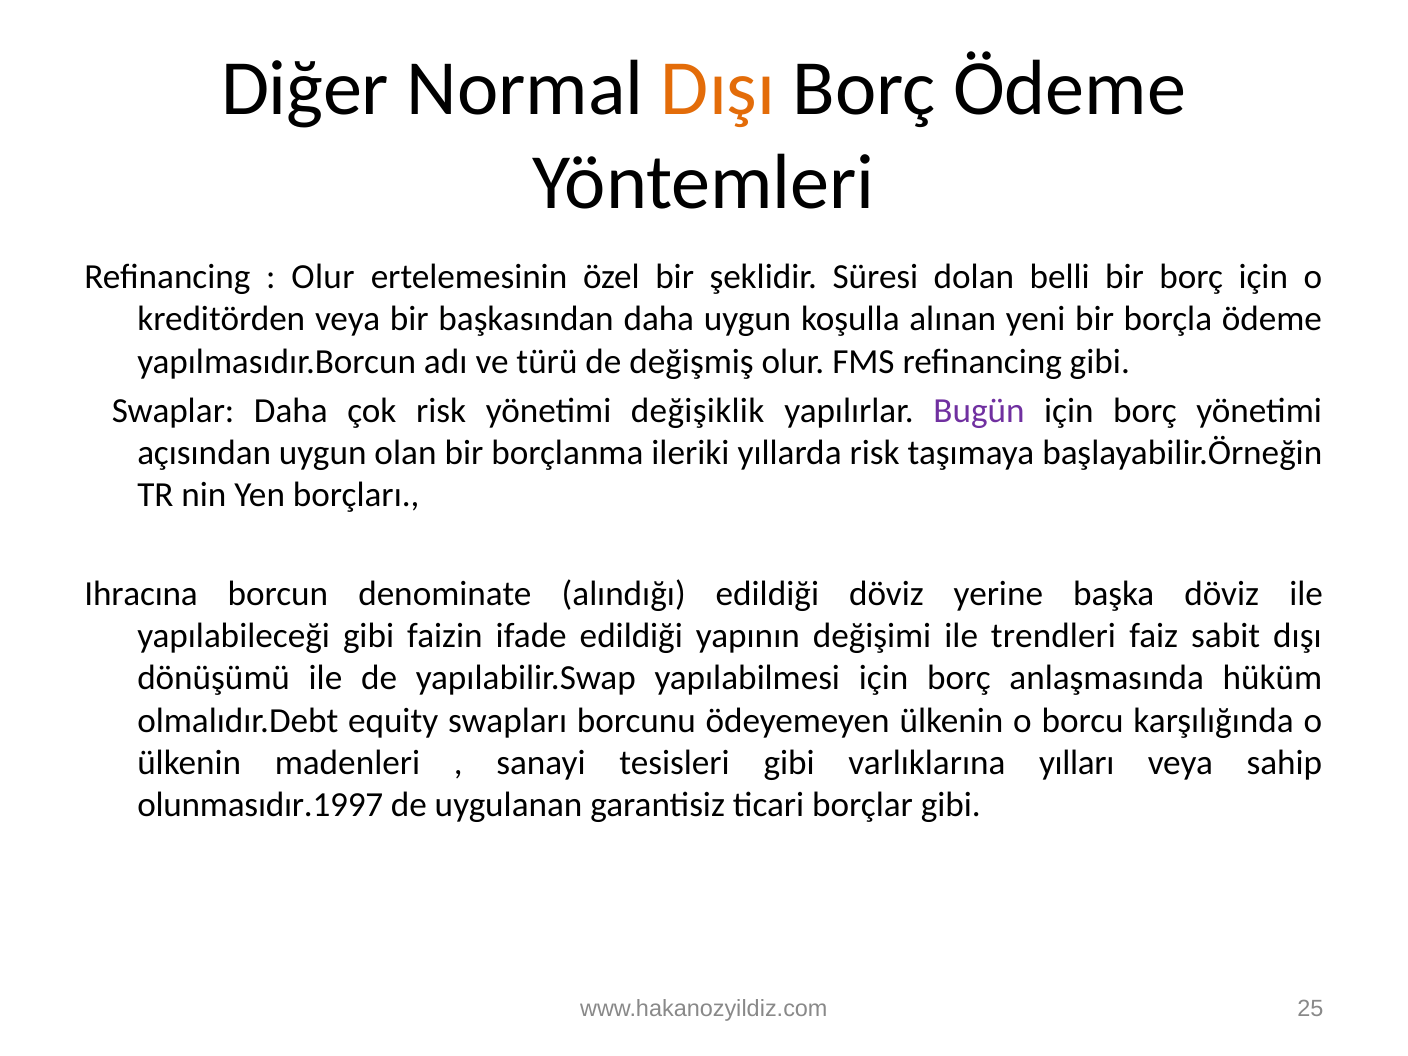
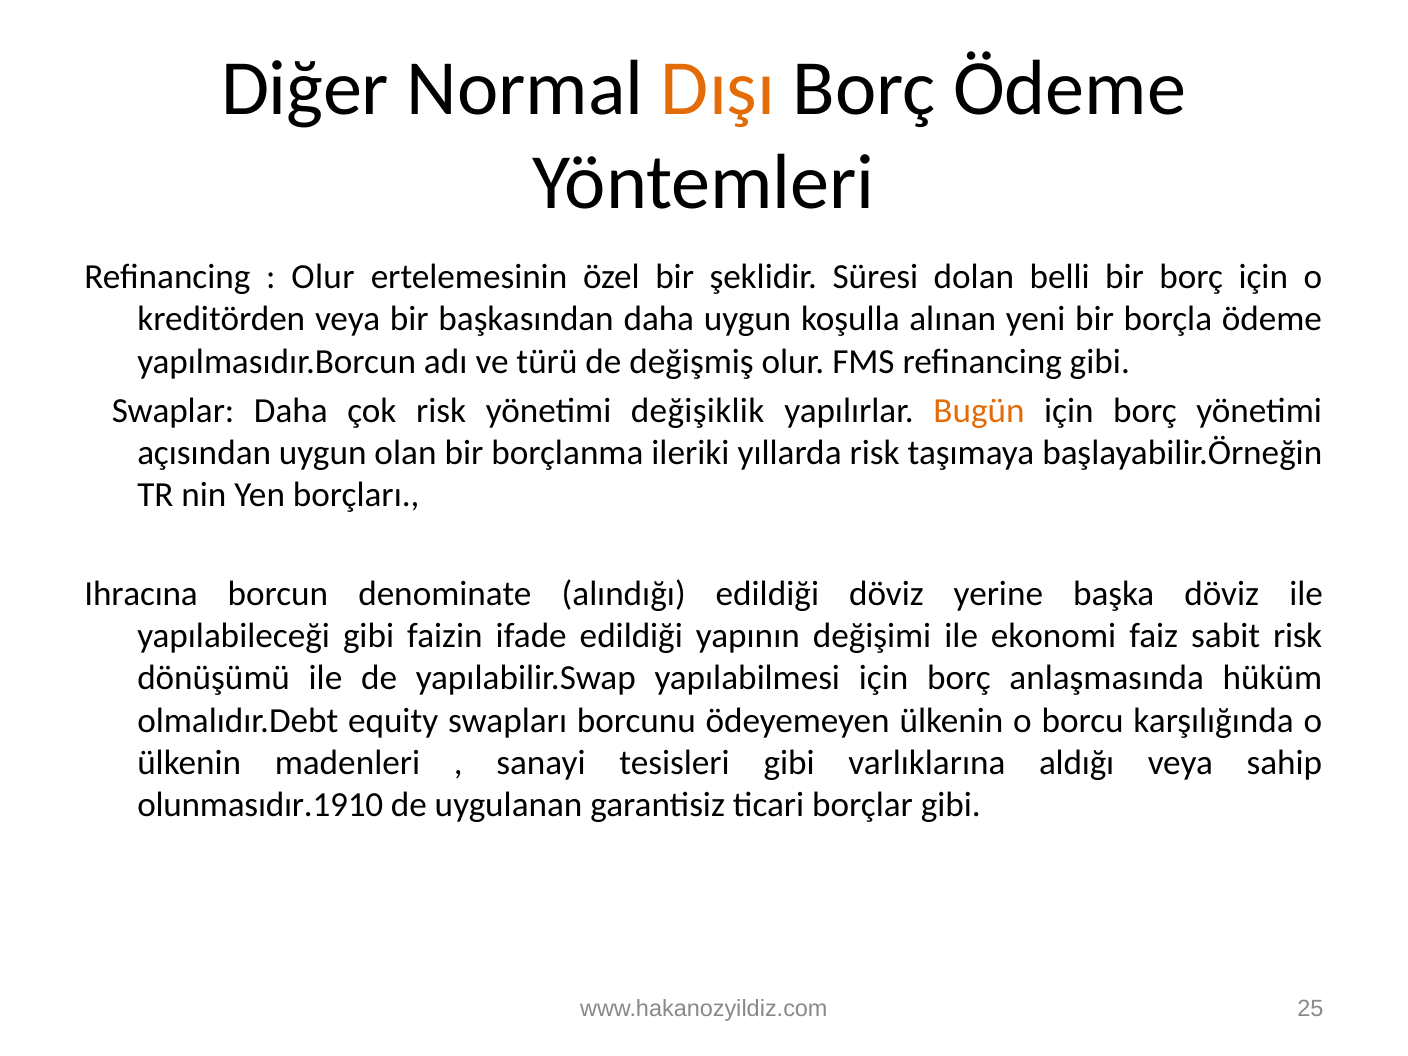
Bugün colour: purple -> orange
trendleri: trendleri -> ekonomi
sabit dışı: dışı -> risk
yılları: yılları -> aldığı
olunmasıdır.1997: olunmasıdır.1997 -> olunmasıdır.1910
